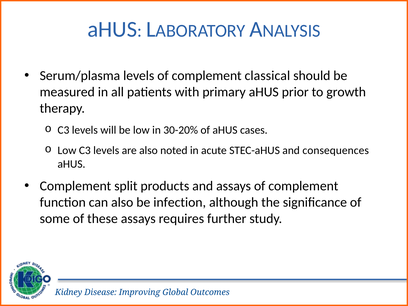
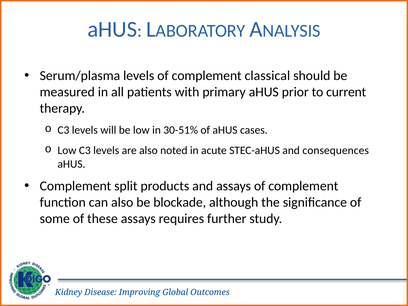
growth: growth -> current
30-20%: 30-20% -> 30-51%
infection: infection -> blockade
